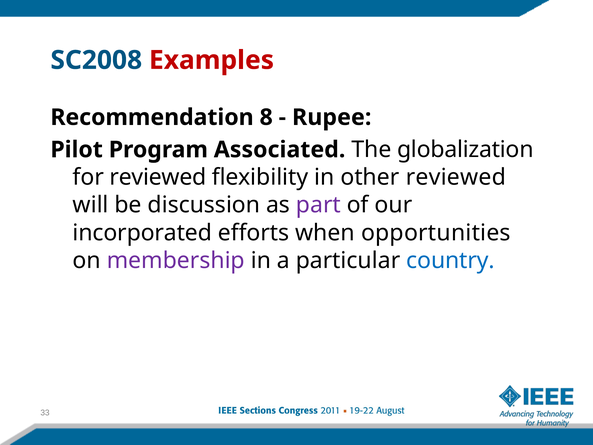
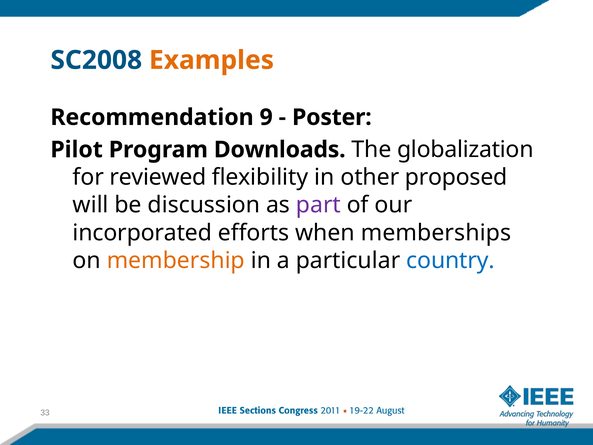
Examples colour: red -> orange
8: 8 -> 9
Rupee: Rupee -> Poster
Associated: Associated -> Downloads
other reviewed: reviewed -> proposed
opportunities: opportunities -> memberships
membership colour: purple -> orange
